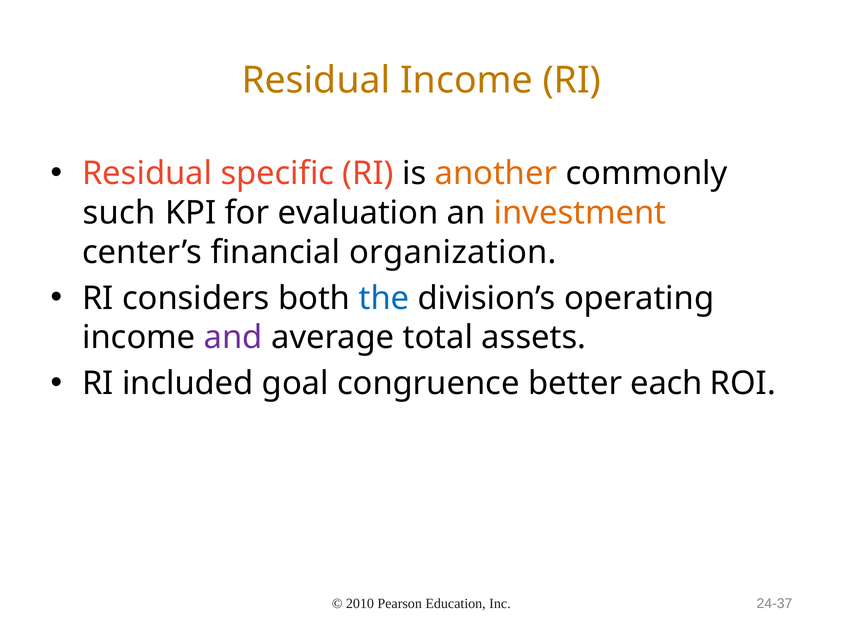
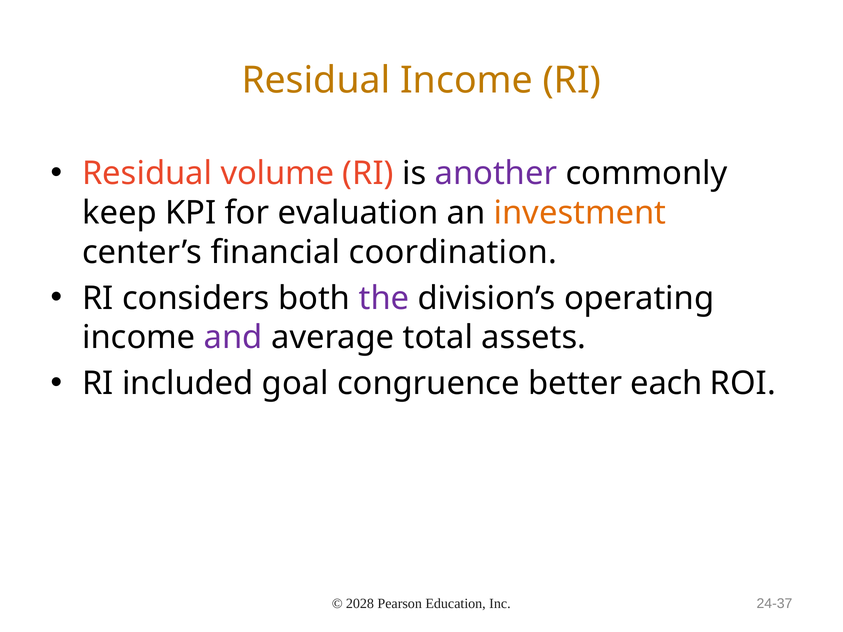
specific: specific -> volume
another colour: orange -> purple
such: such -> keep
organization: organization -> coordination
the colour: blue -> purple
2010: 2010 -> 2028
